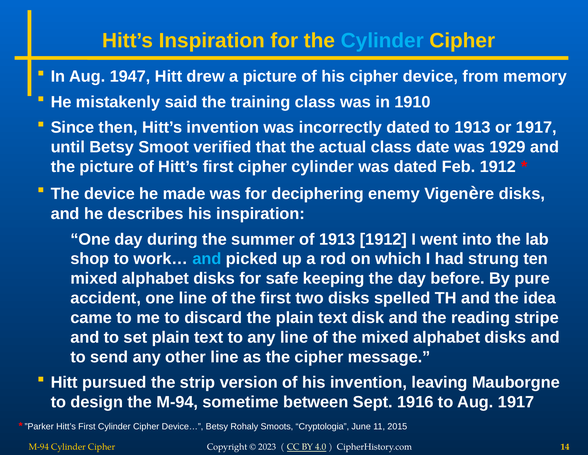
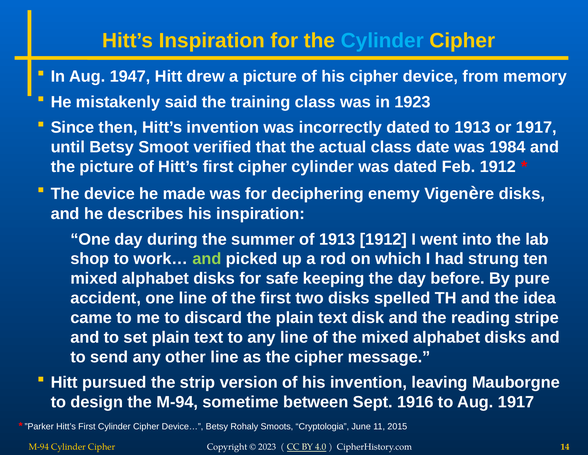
1910: 1910 -> 1923
1929: 1929 -> 1984
and at (207, 259) colour: light blue -> light green
